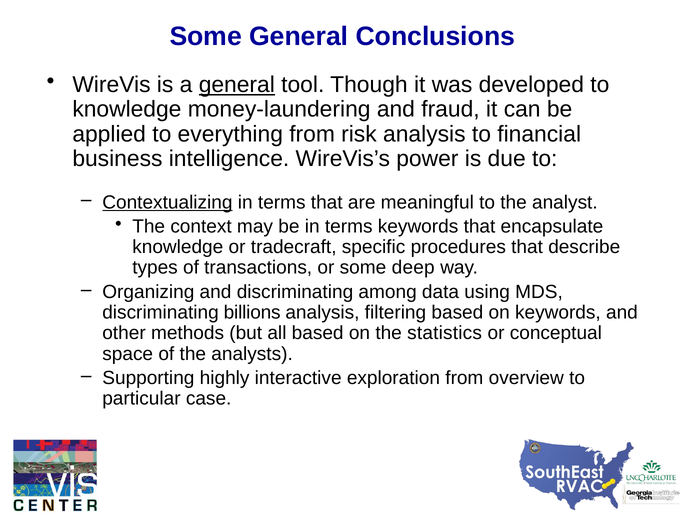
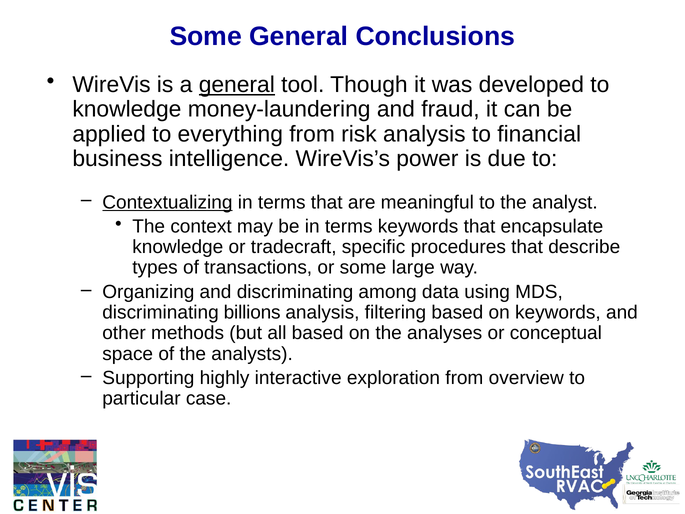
deep: deep -> large
statistics: statistics -> analyses
